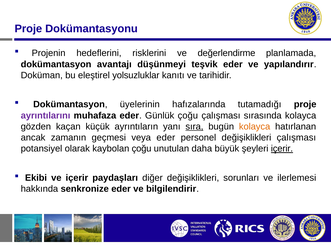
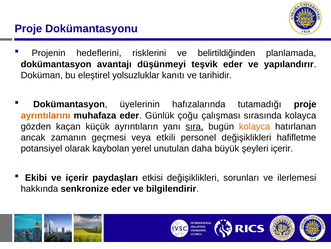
değerlendirme: değerlendirme -> belirtildiğinden
ayrıntılarını colour: purple -> orange
veya eder: eder -> etkili
değişiklikleri çalışması: çalışması -> hafifletme
kaybolan çoğu: çoğu -> yerel
içerir at (282, 148) underline: present -> none
diğer: diğer -> etkisi
